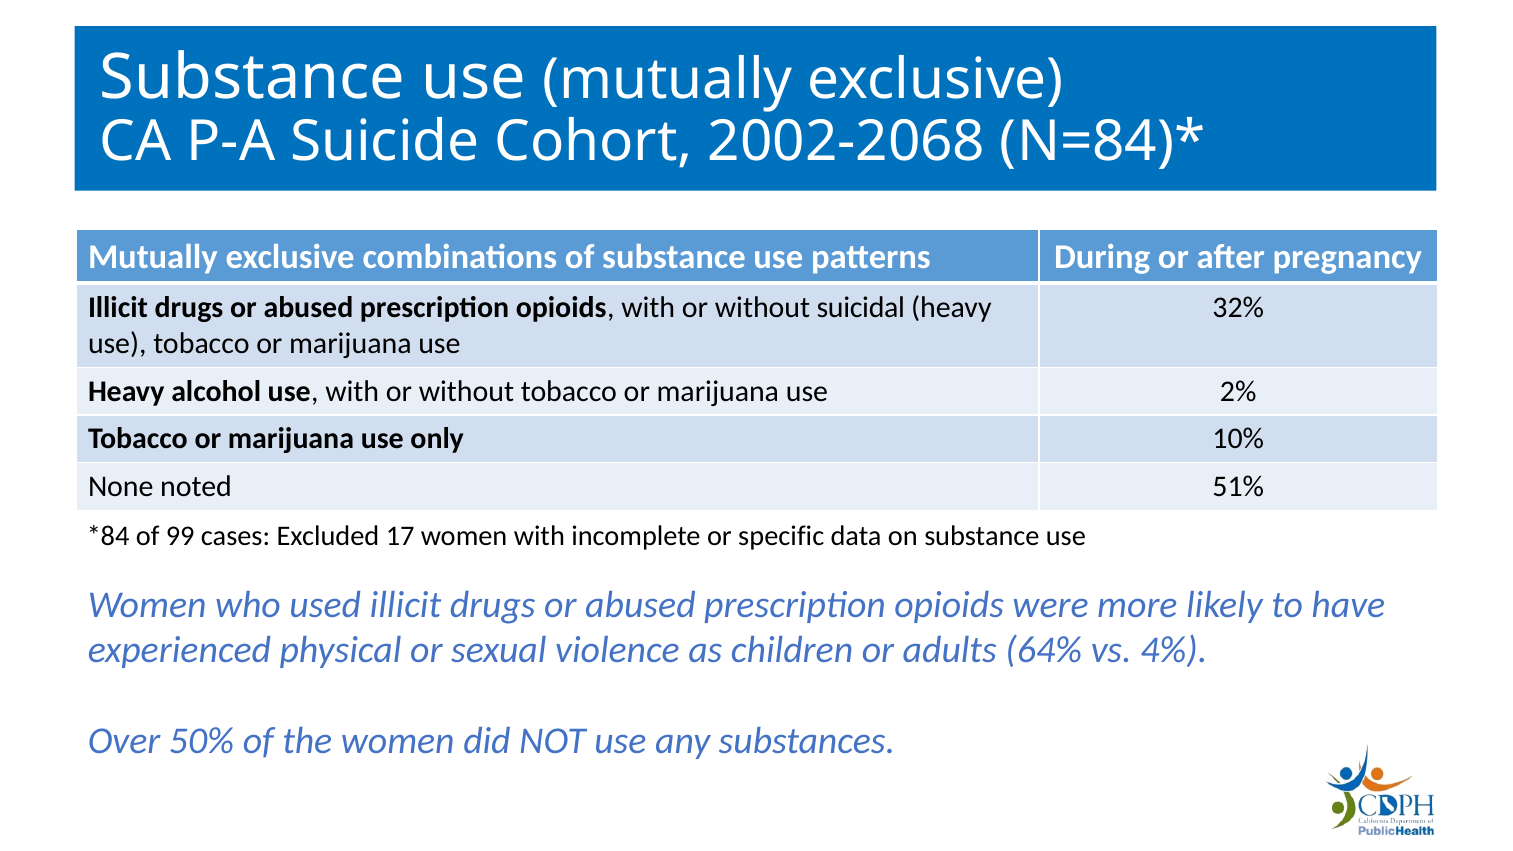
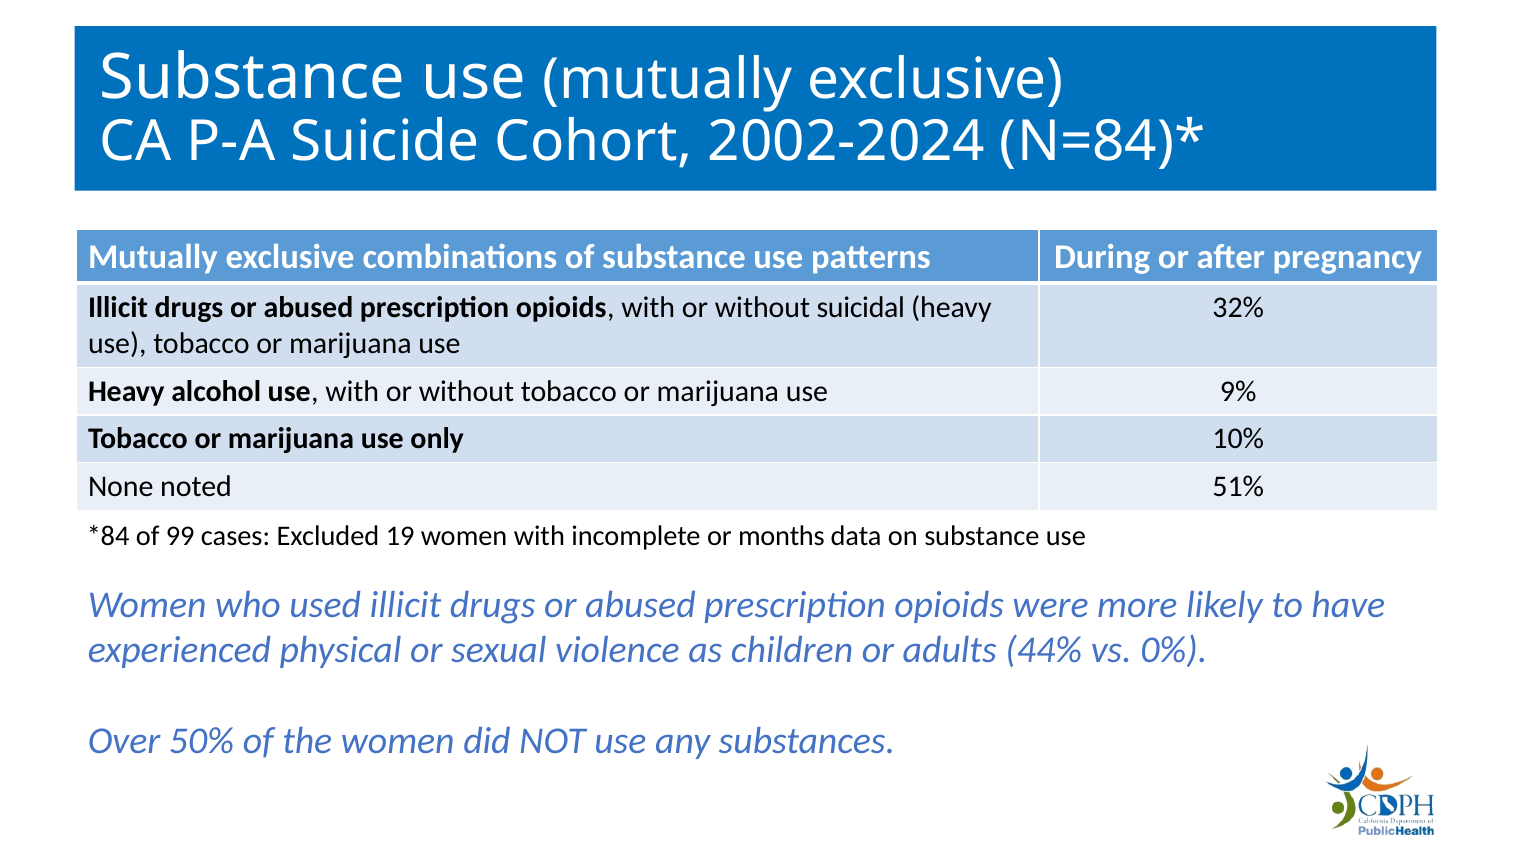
2002-2068: 2002-2068 -> 2002-2024
2%: 2% -> 9%
17: 17 -> 19
specific: specific -> months
64%: 64% -> 44%
4%: 4% -> 0%
